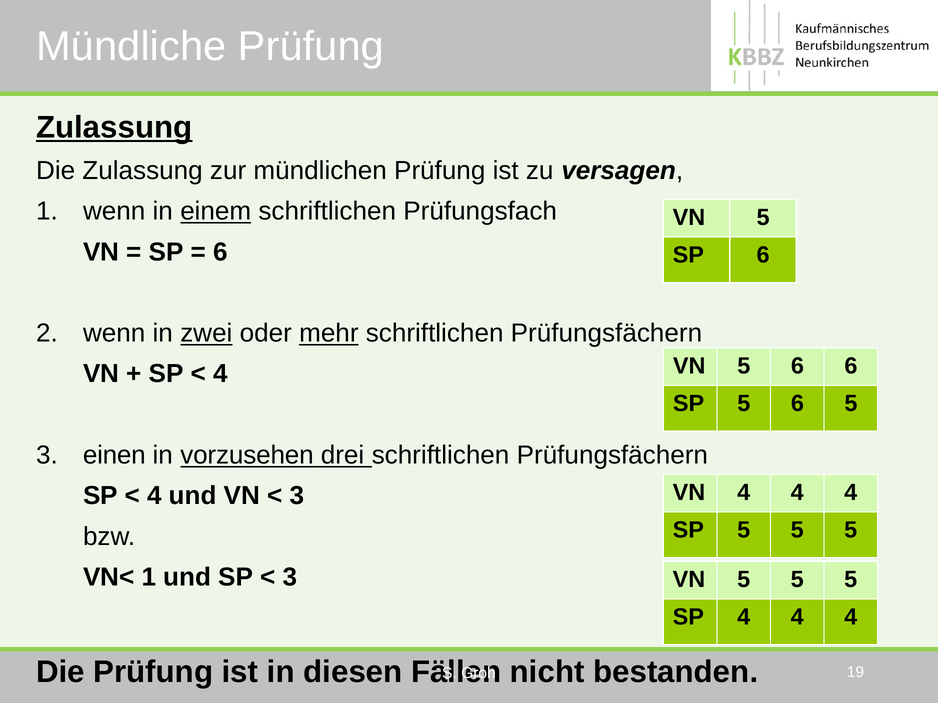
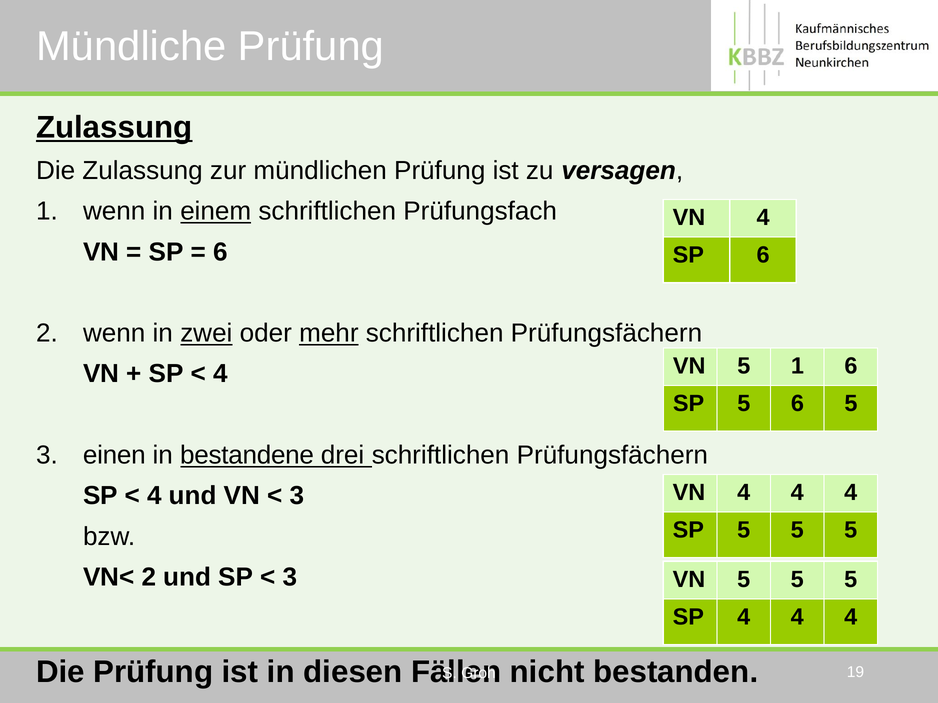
5 at (763, 218): 5 -> 4
VN 5 6: 6 -> 1
vorzusehen: vorzusehen -> bestandene
VN< 1: 1 -> 2
